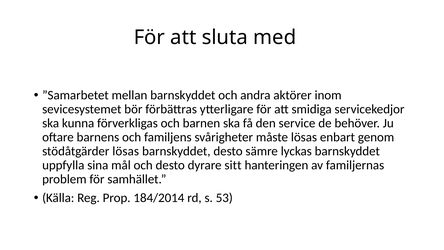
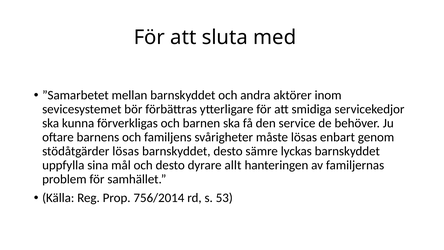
sitt: sitt -> allt
184/2014: 184/2014 -> 756/2014
